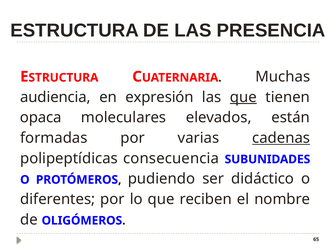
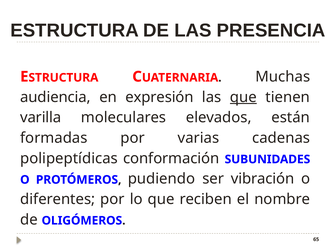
opaca: opaca -> varilla
cadenas underline: present -> none
consecuencia: consecuencia -> conformación
didáctico: didáctico -> vibración
